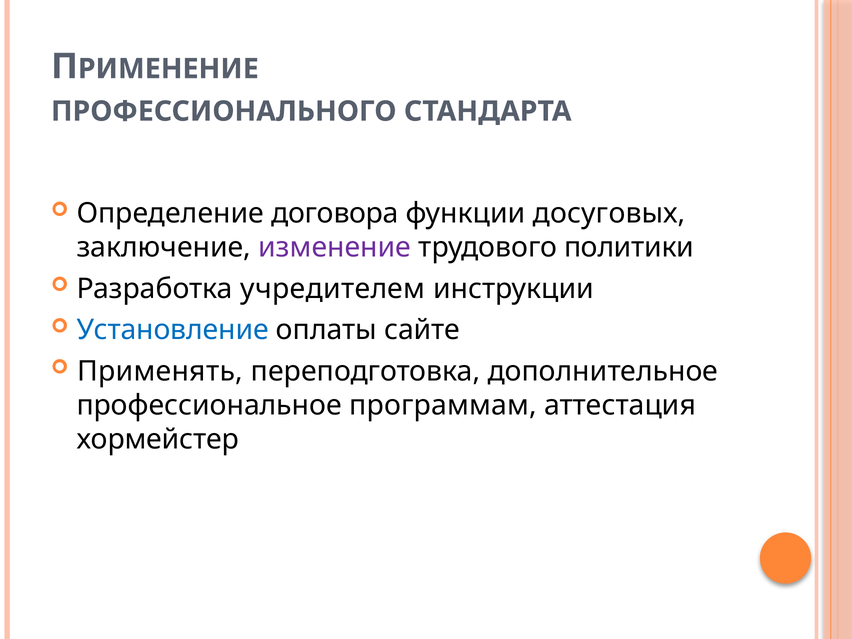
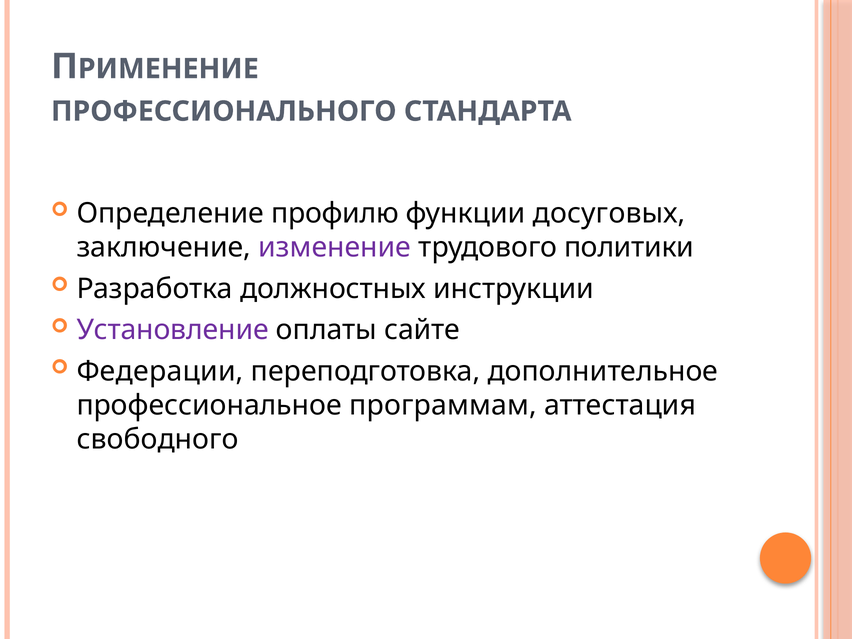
договора: договора -> профилю
учредителем: учредителем -> должностных
Установление colour: blue -> purple
Применять: Применять -> Федерации
хормейстер: хормейстер -> свободного
